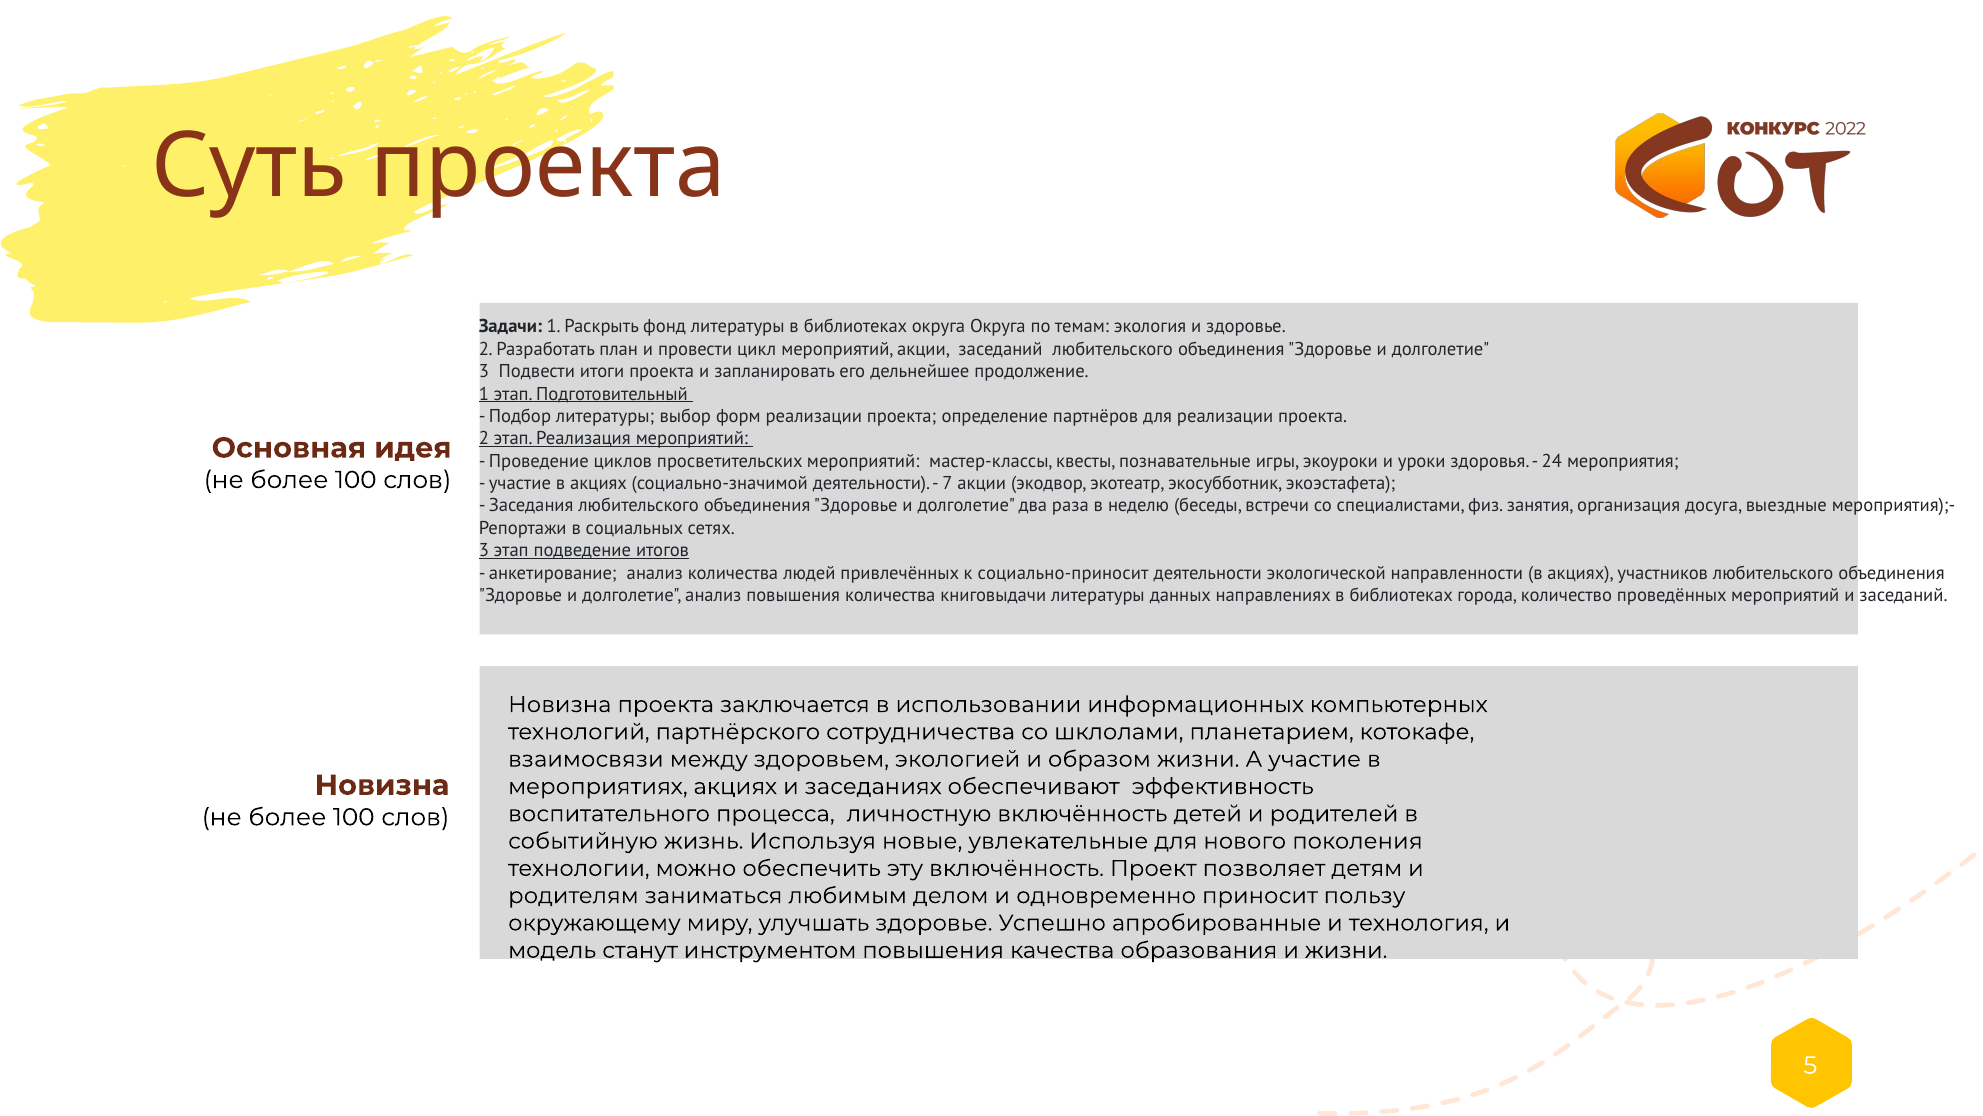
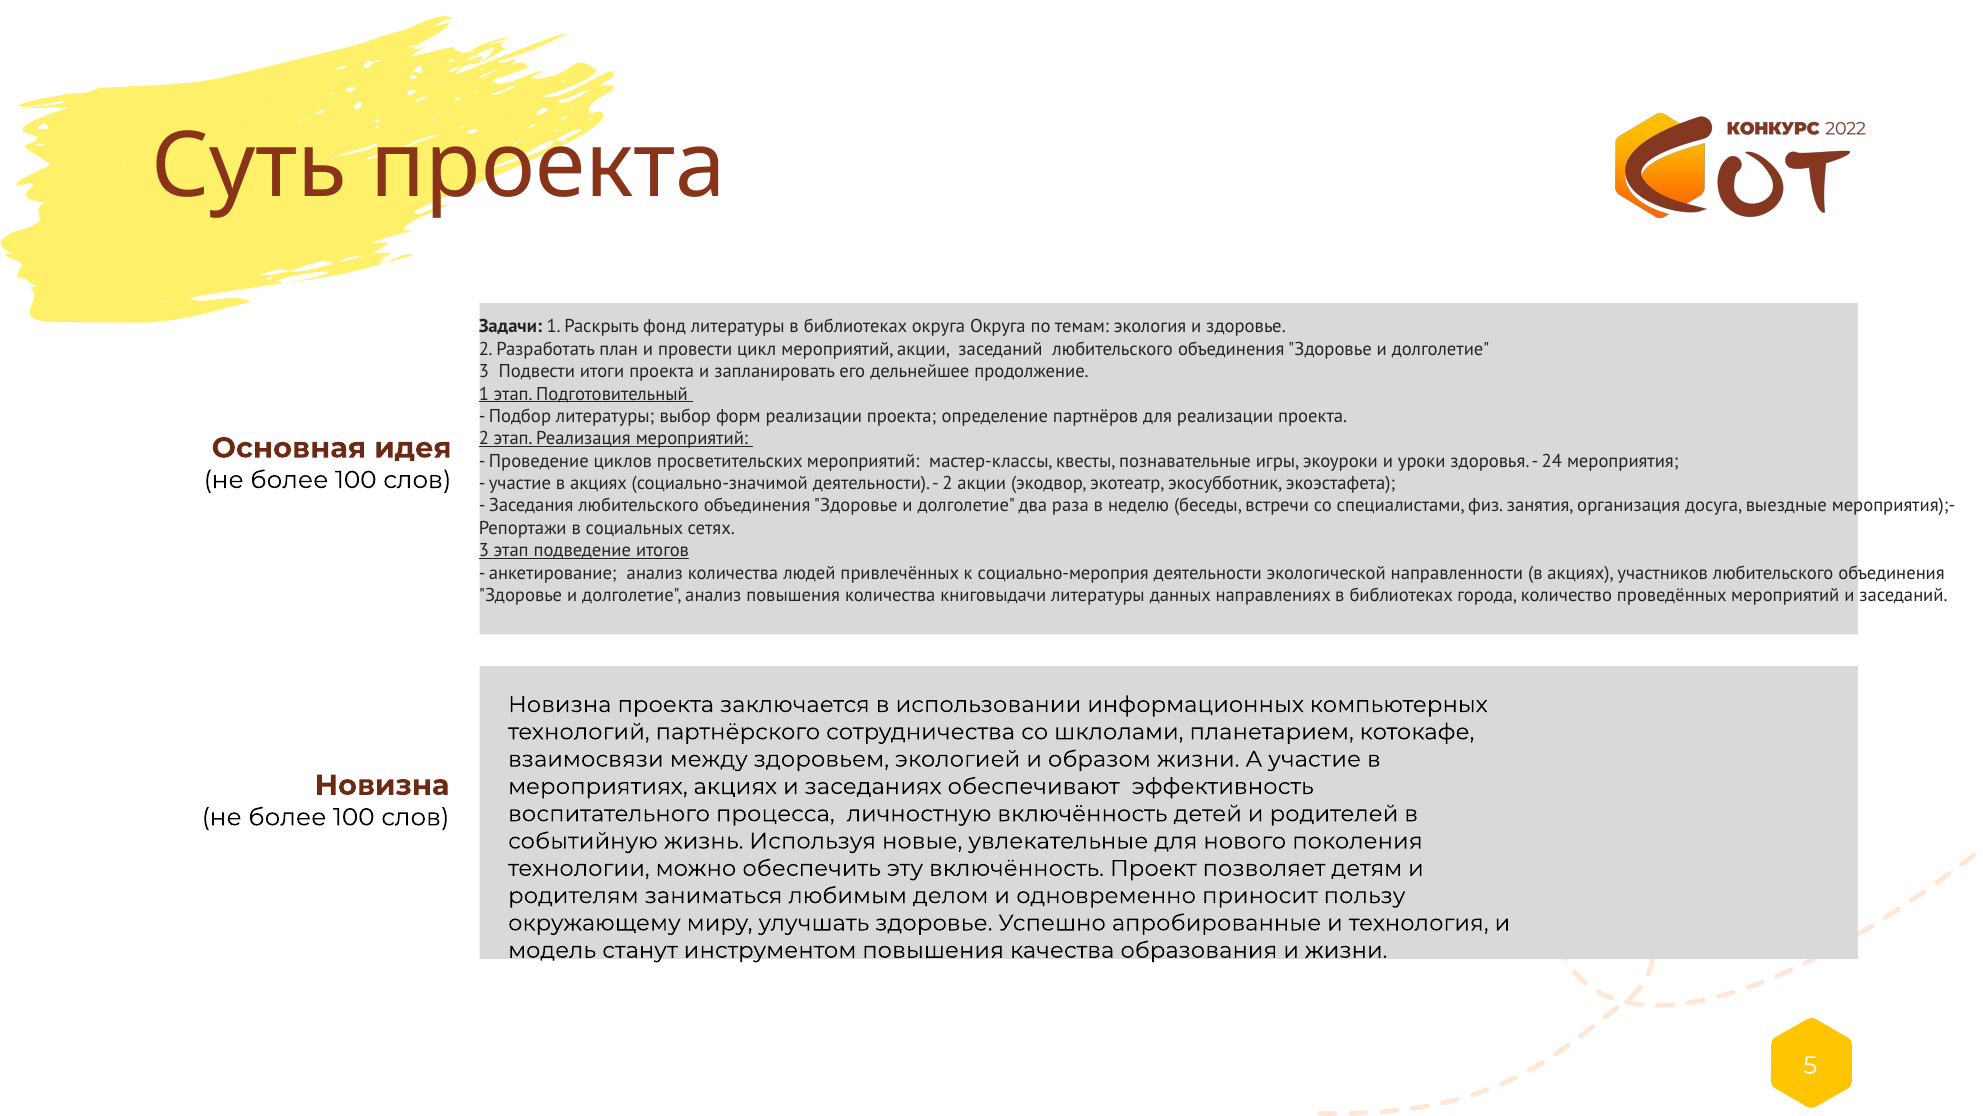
7 at (947, 483): 7 -> 2
социально-приносит: социально-приносит -> социально-мероприя
